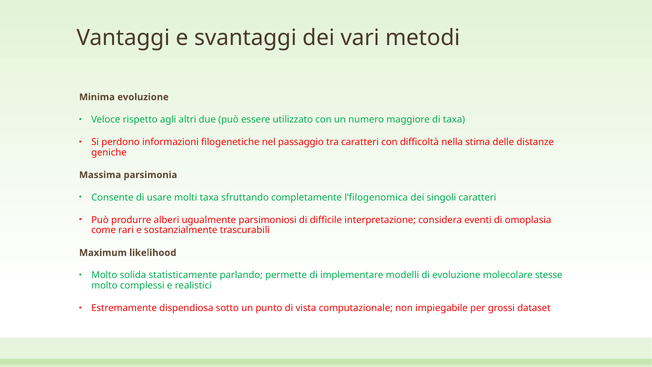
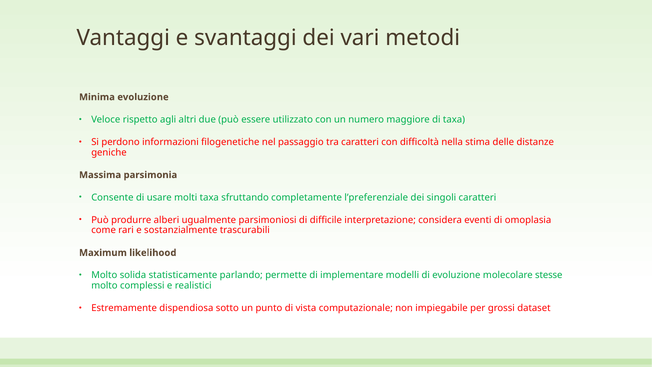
l’filogenomica: l’filogenomica -> l’preferenziale
